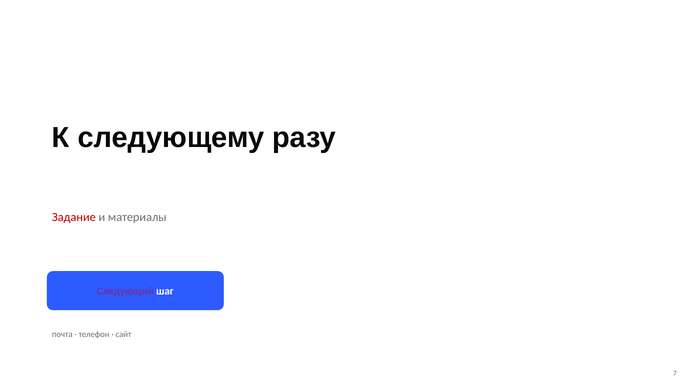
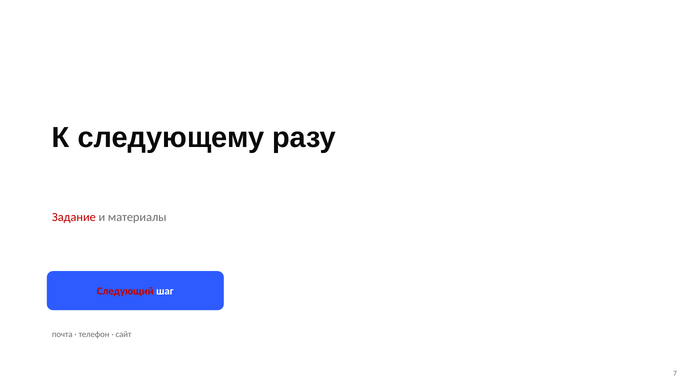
Следующий colour: purple -> red
